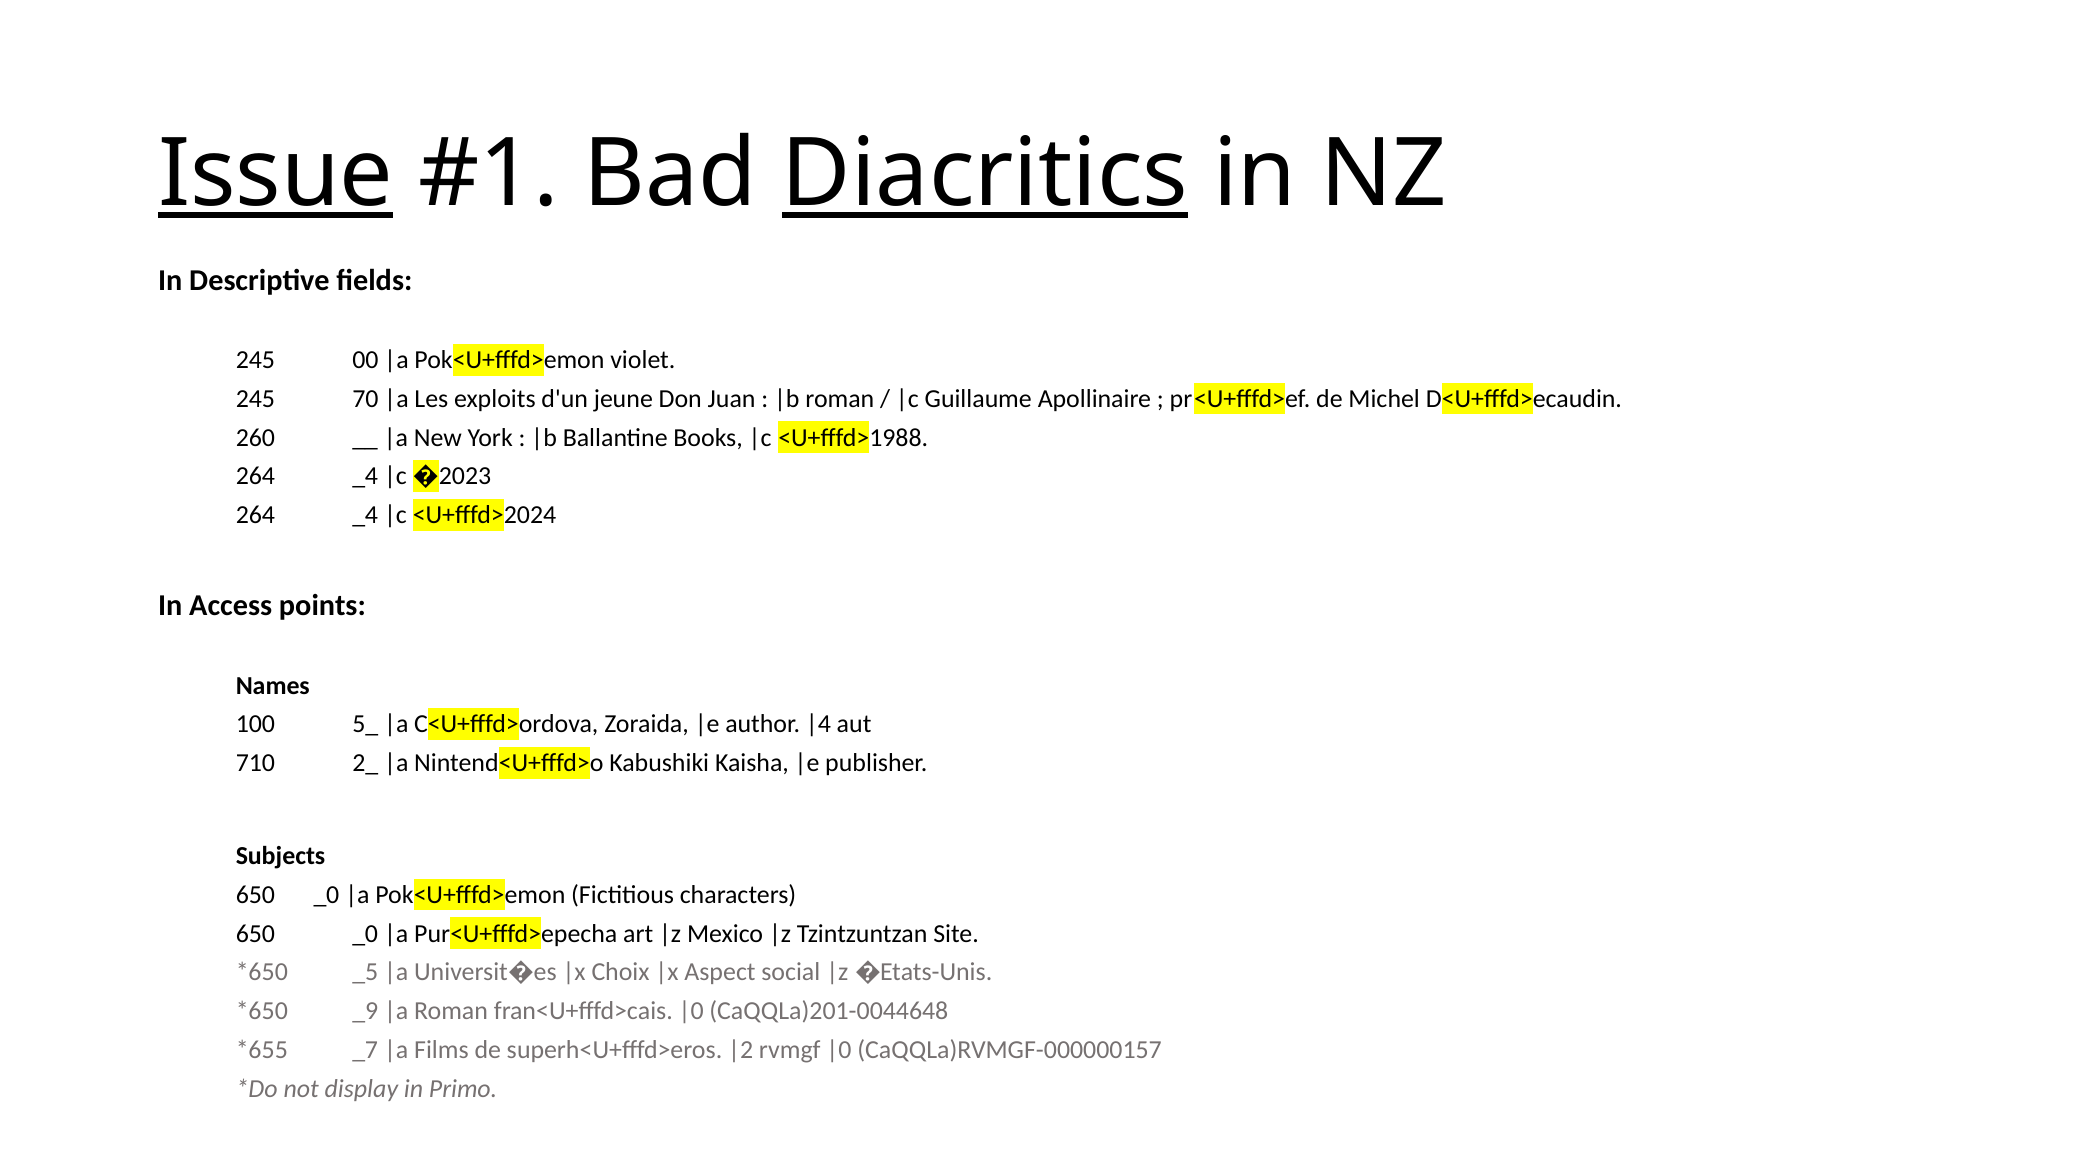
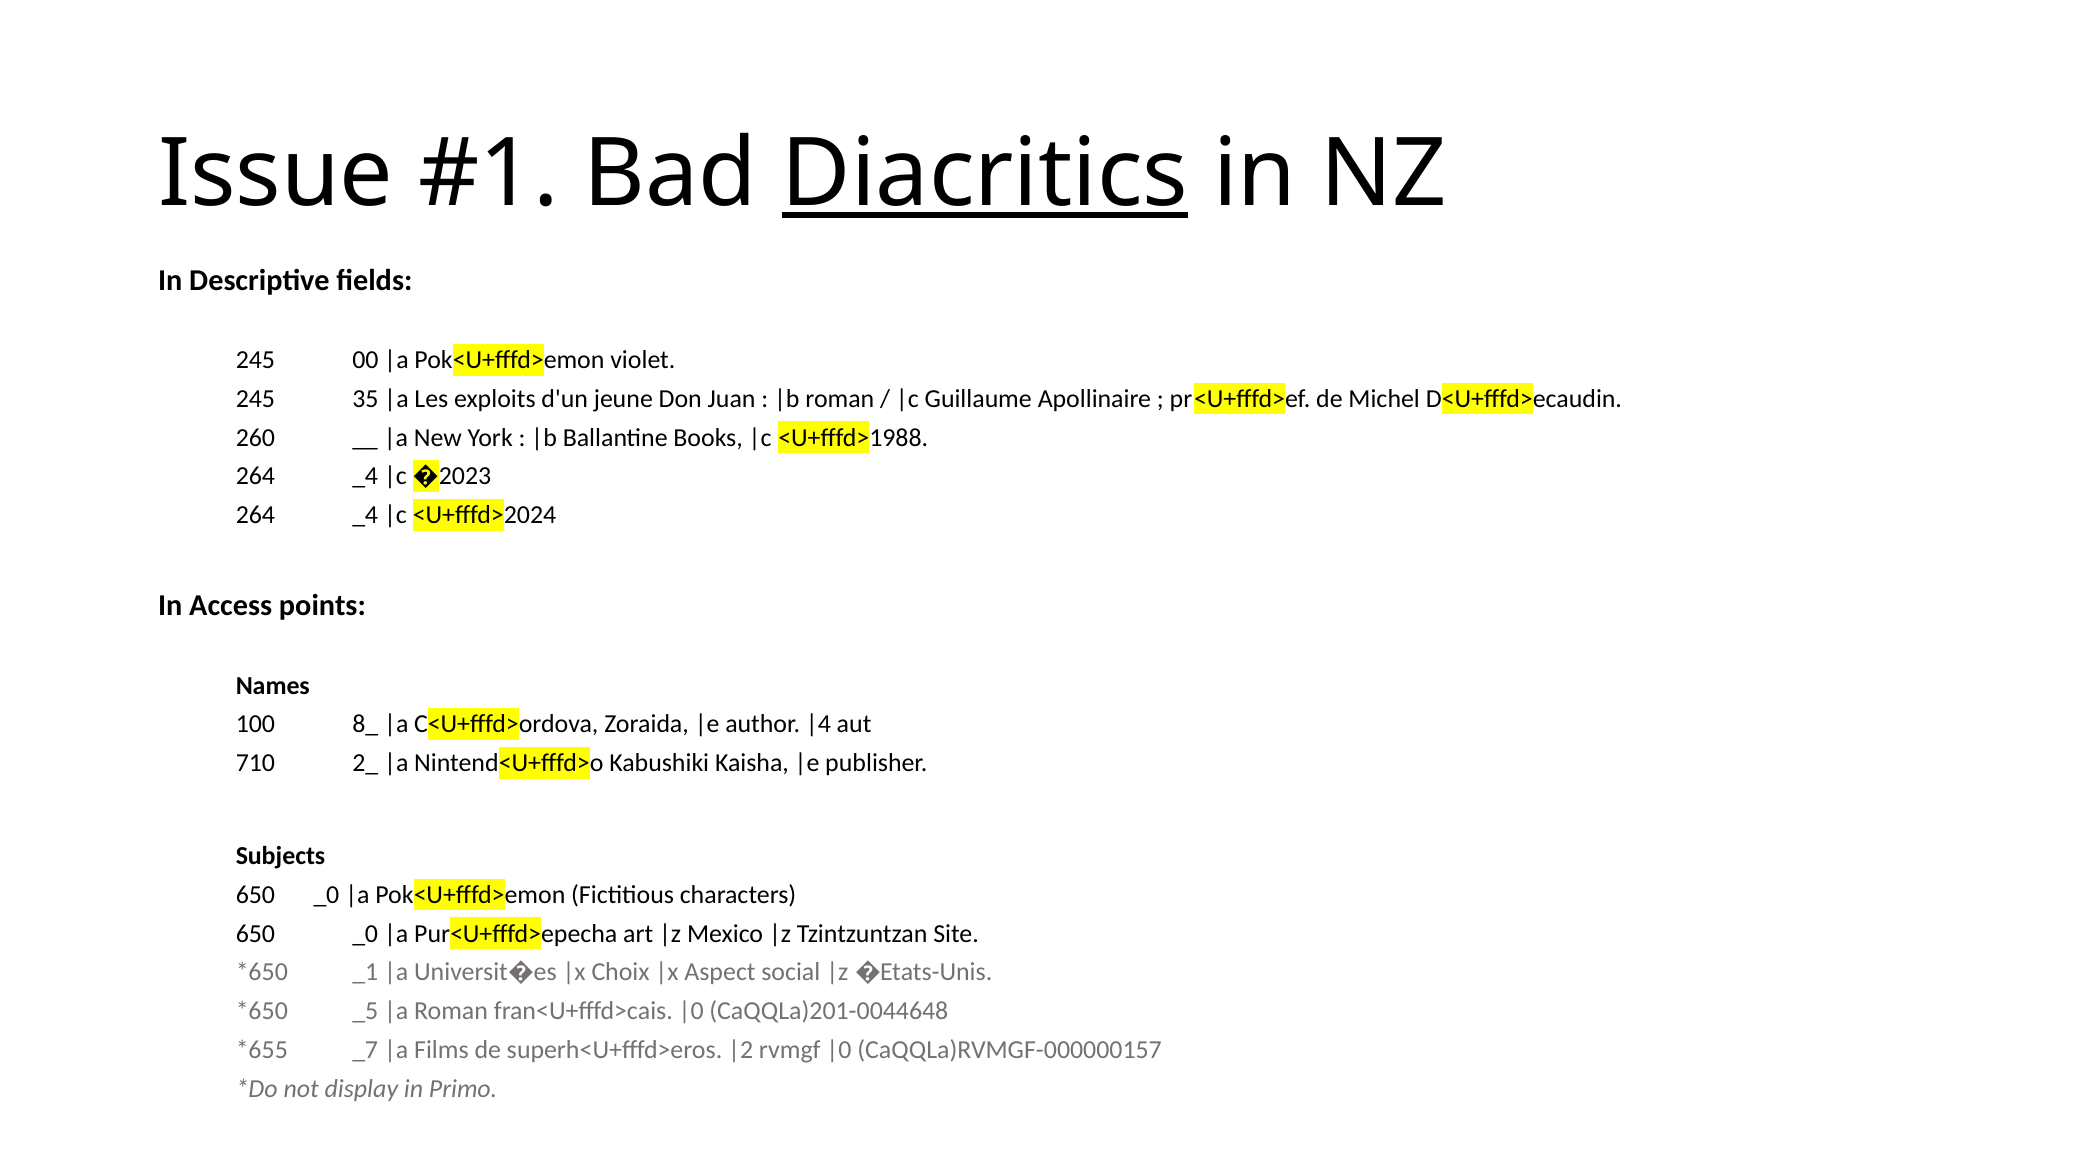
Issue underline: present -> none
70: 70 -> 35
5_: 5_ -> 8_
_5: _5 -> _1
_9: _9 -> _5
